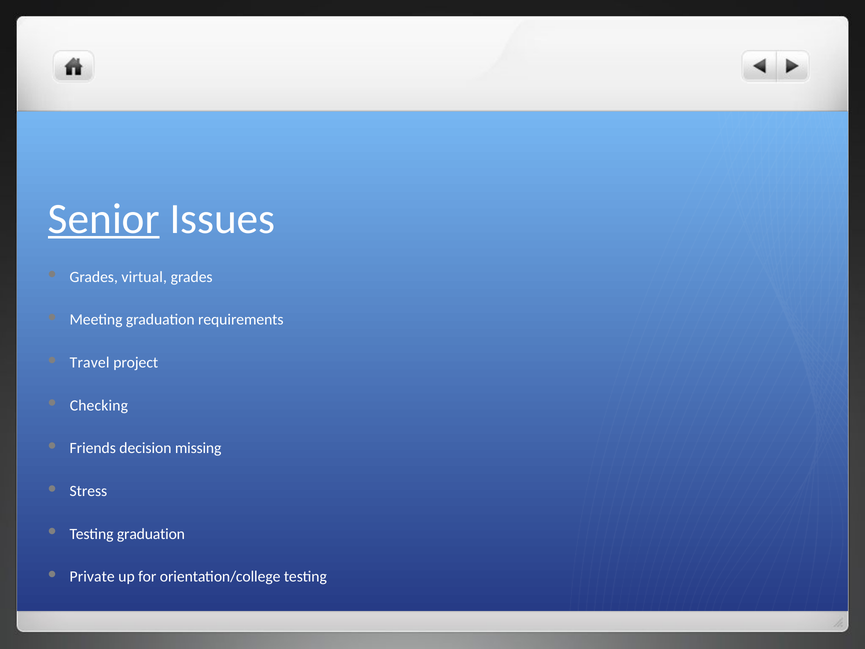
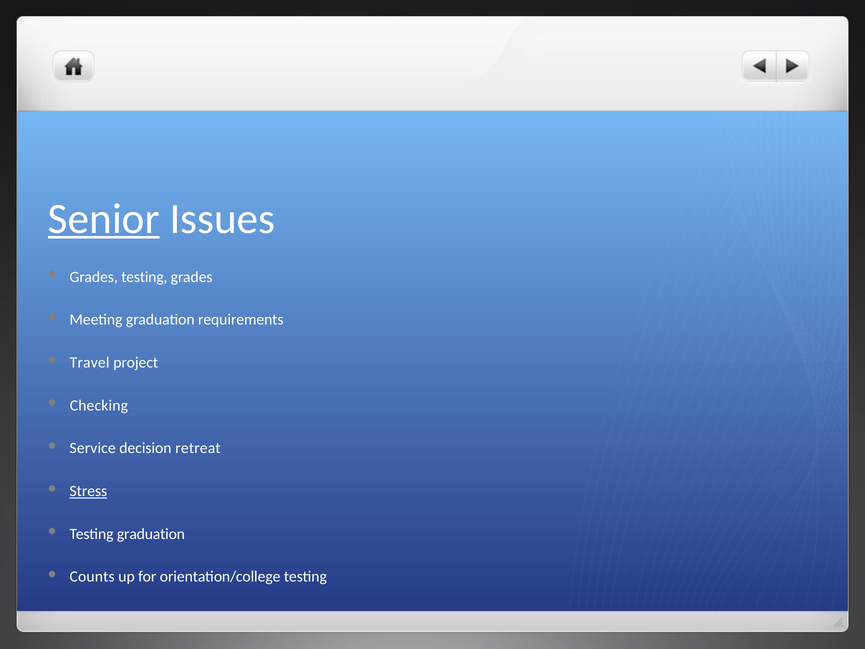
Grades virtual: virtual -> testing
Friends: Friends -> Service
missing: missing -> retreat
Stress underline: none -> present
Private: Private -> Counts
